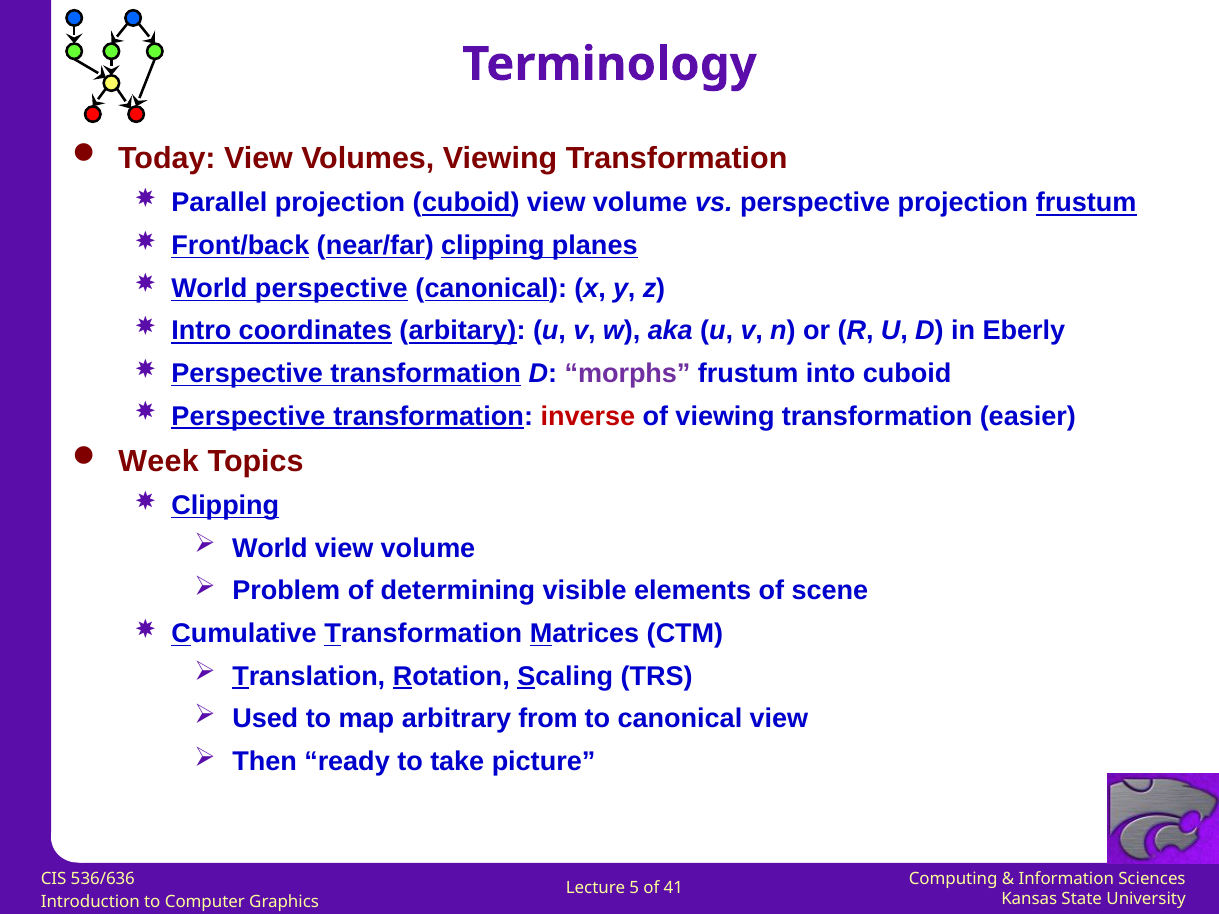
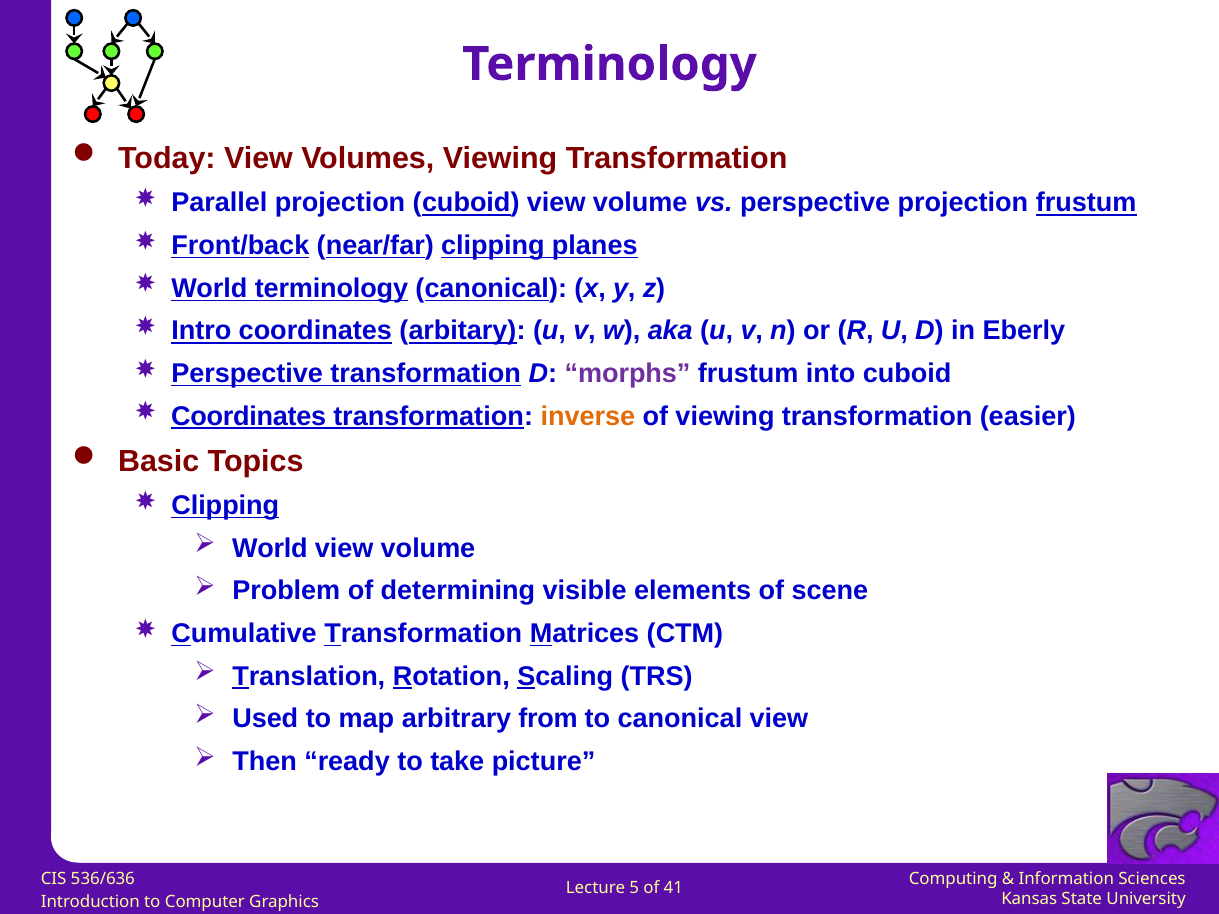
World perspective: perspective -> terminology
Perspective at (248, 416): Perspective -> Coordinates
inverse colour: red -> orange
Week: Week -> Basic
